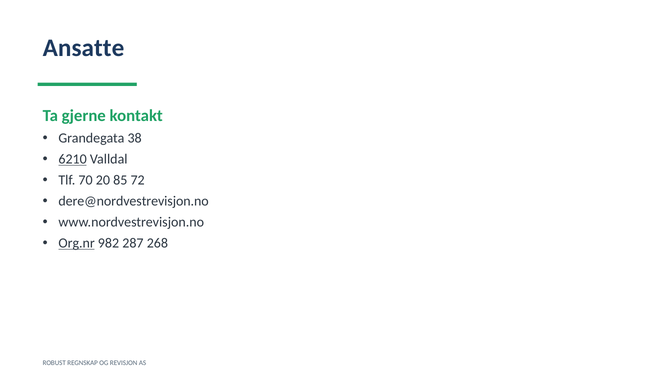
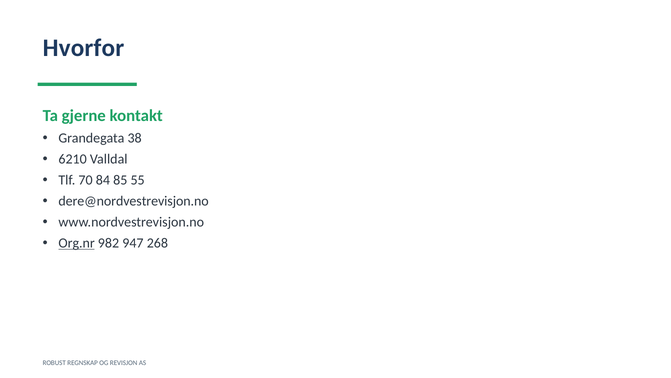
Ansatte: Ansatte -> Hvorfor
6210 underline: present -> none
20: 20 -> 84
72: 72 -> 55
287: 287 -> 947
